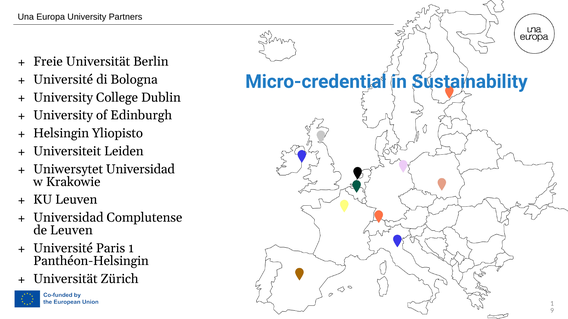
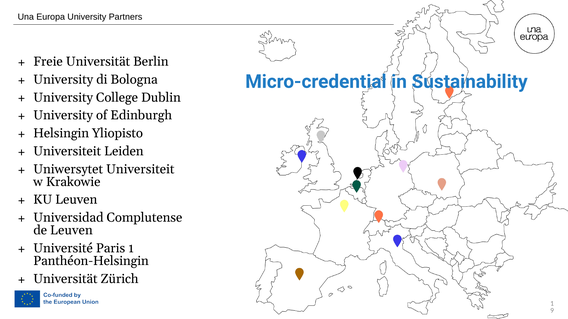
Université at (63, 80): Université -> University
Uniwersytet Universidad: Universidad -> Universiteit
